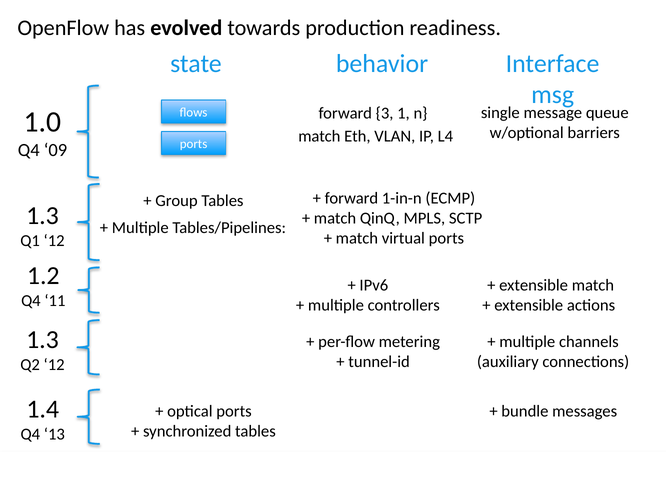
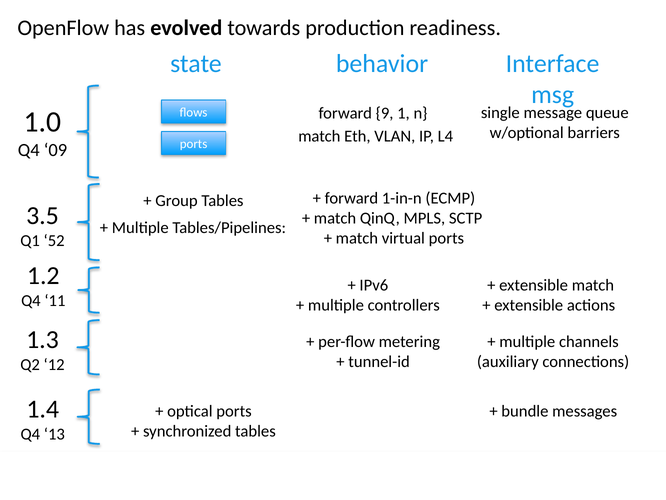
3: 3 -> 9
1.3 at (42, 216): 1.3 -> 3.5
Q1 12: 12 -> 52
